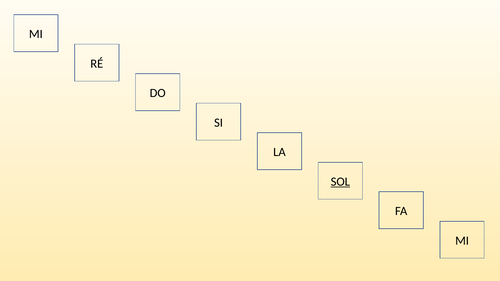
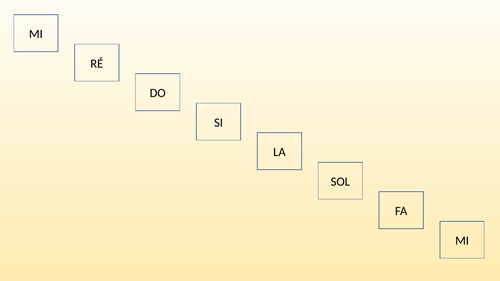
SOL underline: present -> none
